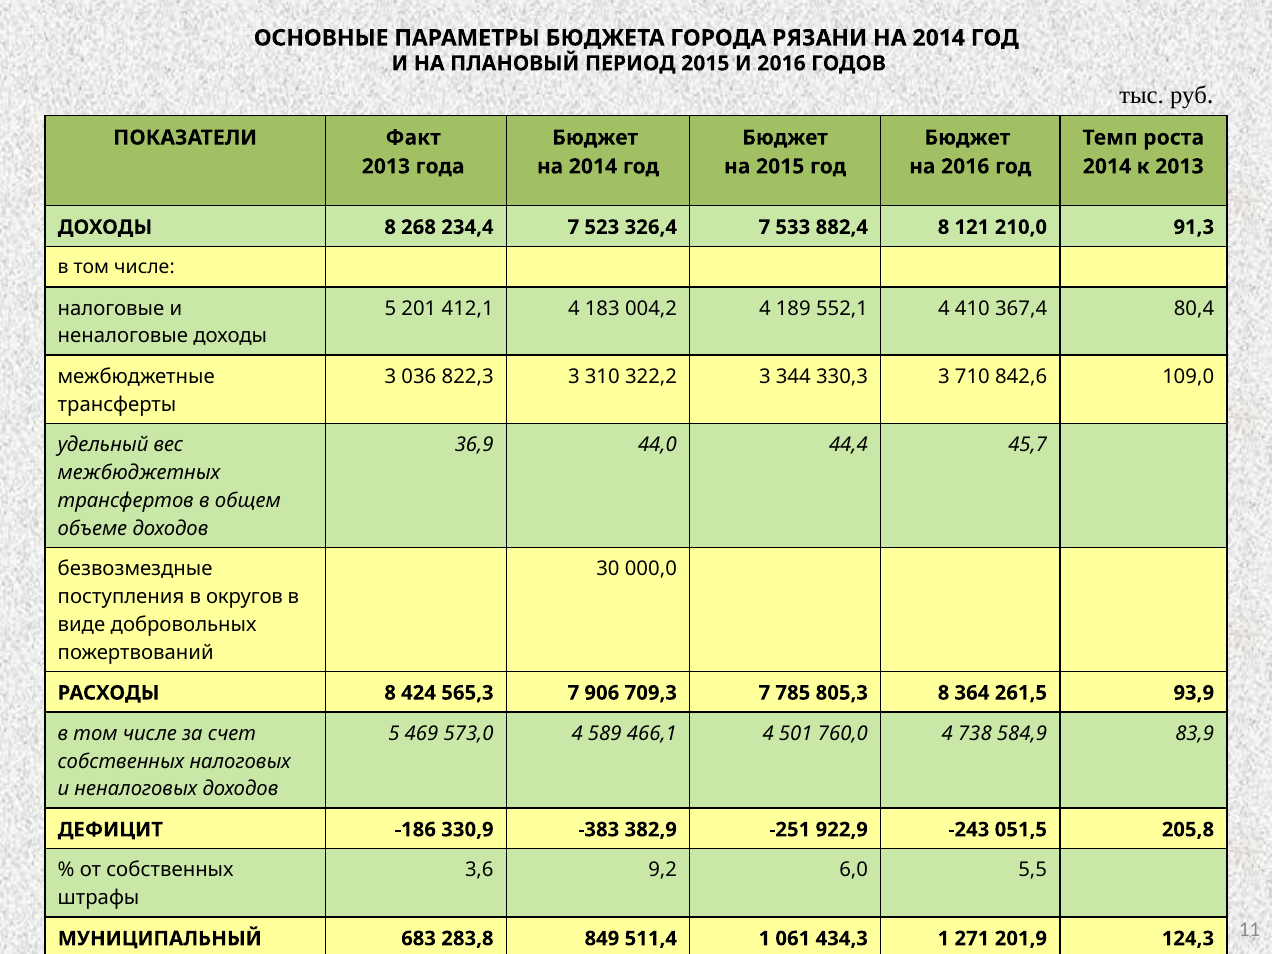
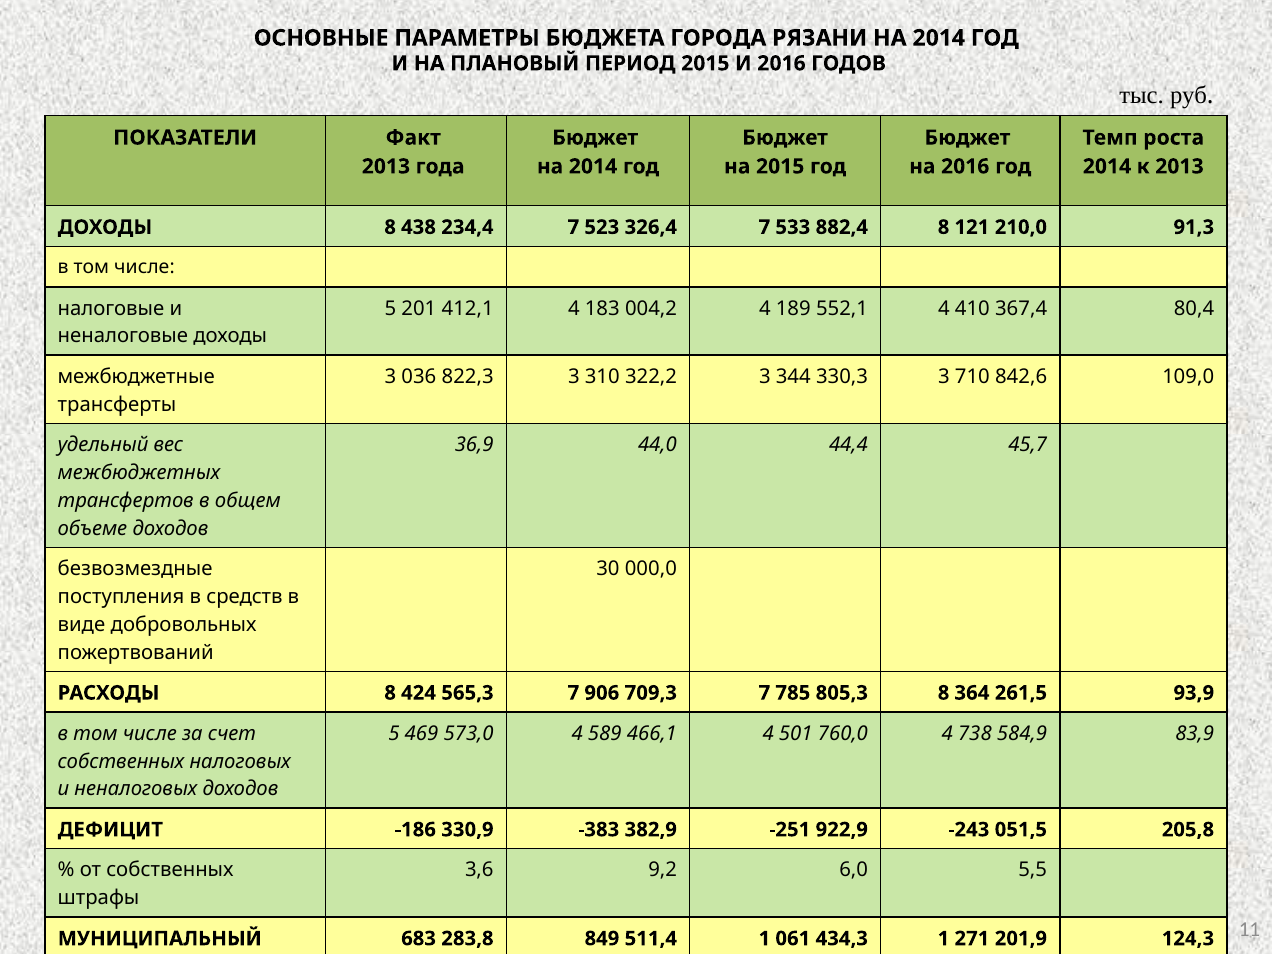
268: 268 -> 438
округов: округов -> средств
